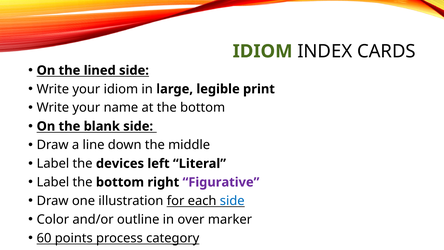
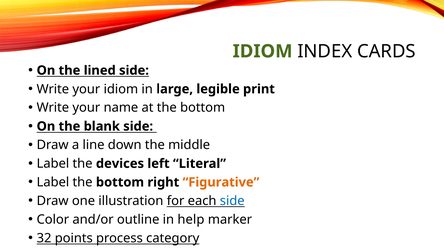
Figurative colour: purple -> orange
over: over -> help
60: 60 -> 32
